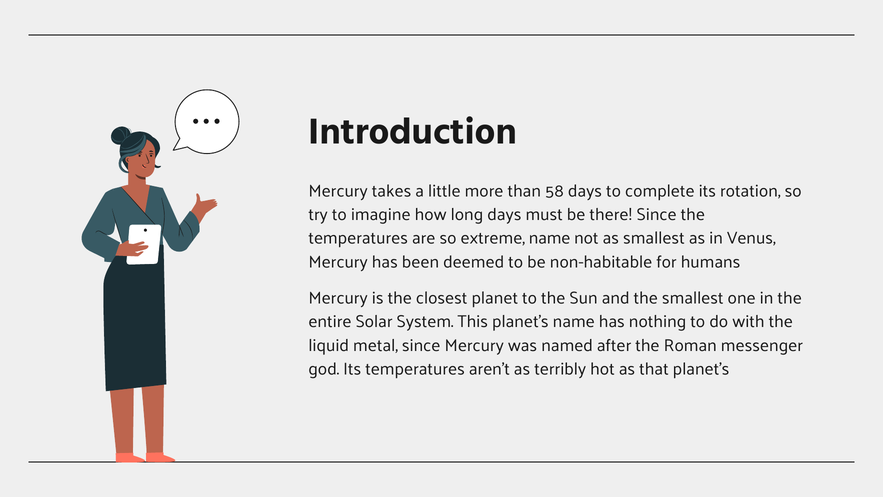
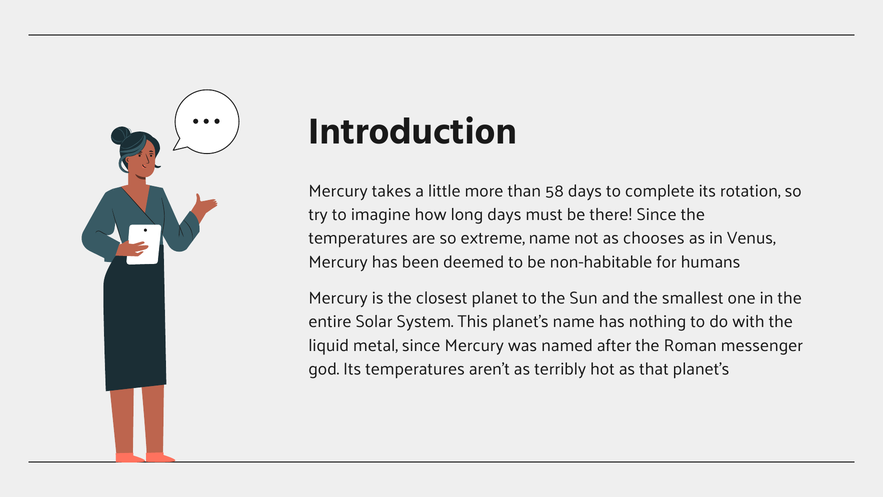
as smallest: smallest -> chooses
